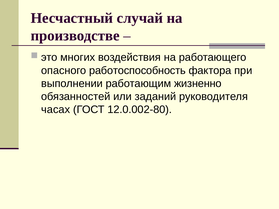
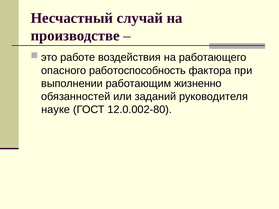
многих: многих -> работе
часах: часах -> науке
